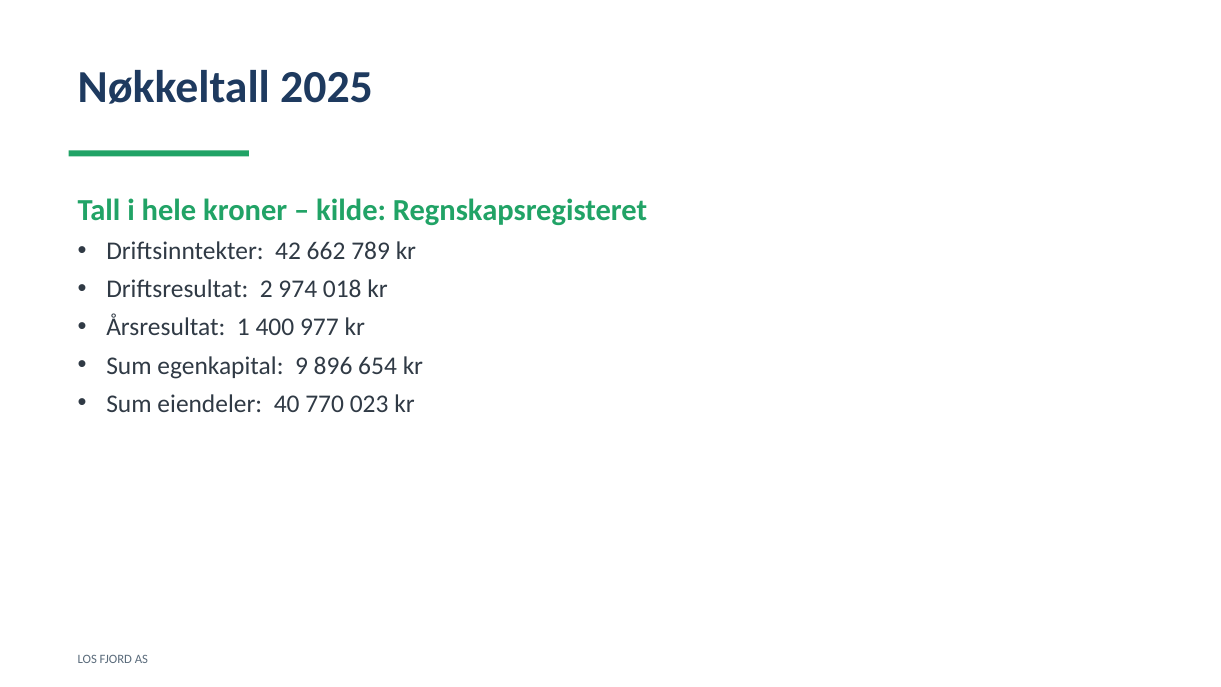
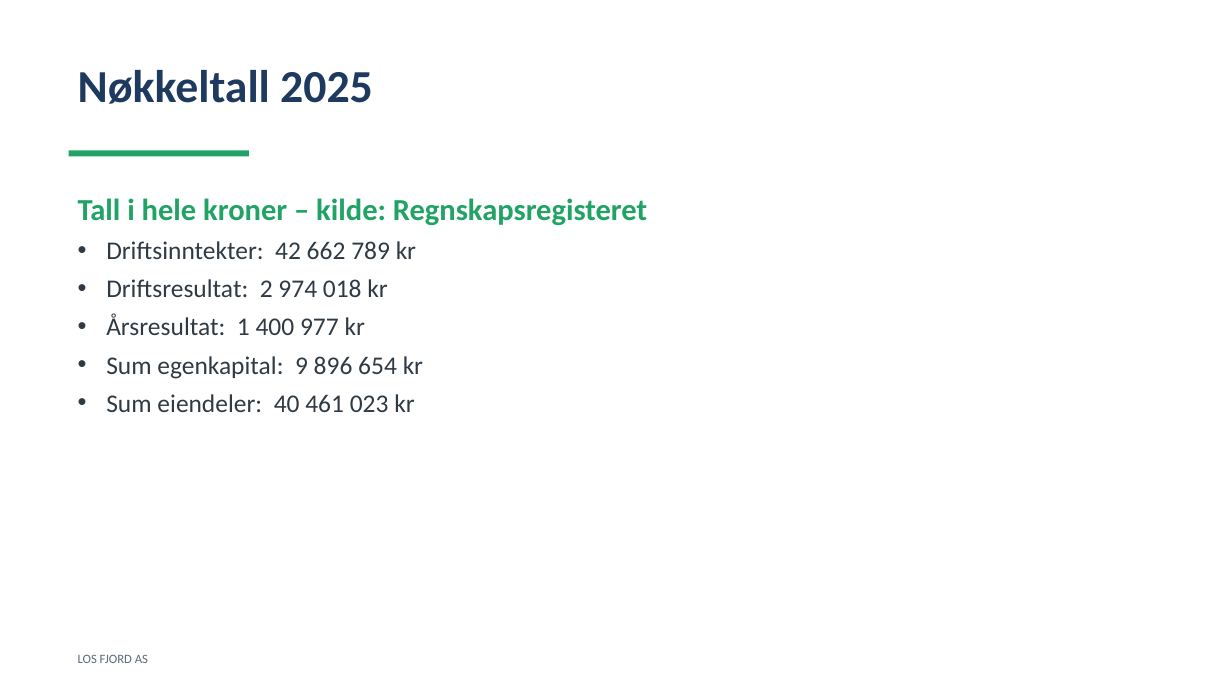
770: 770 -> 461
